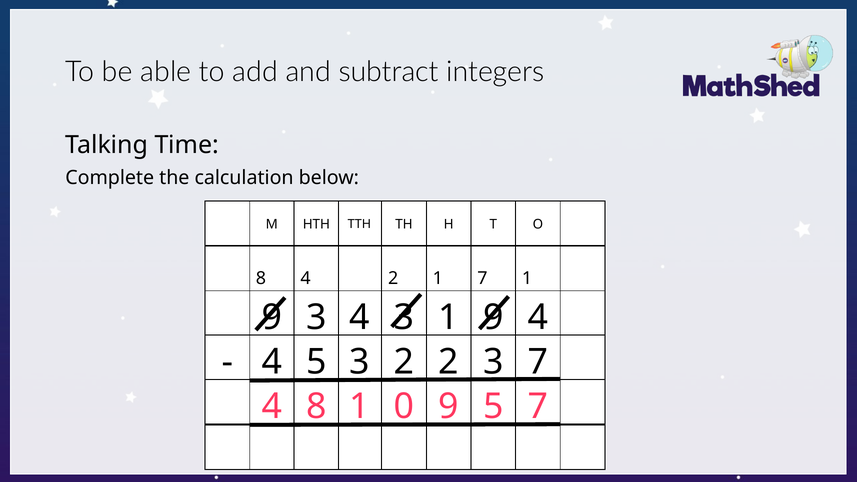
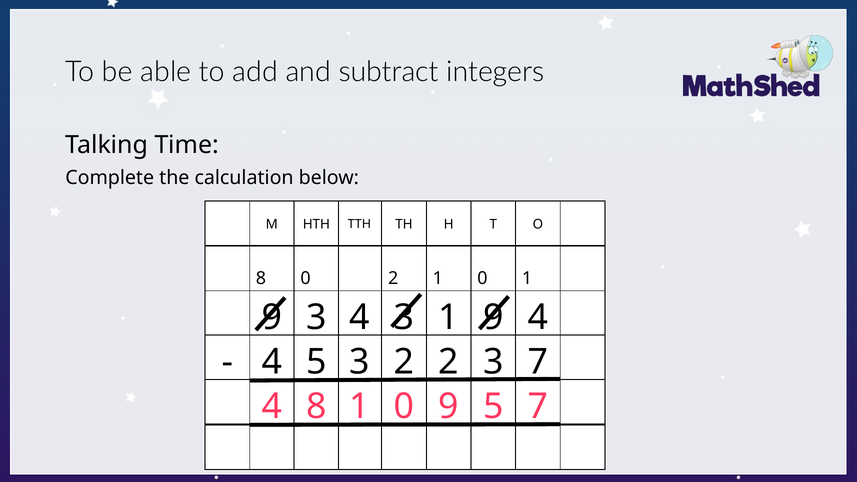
8 4: 4 -> 0
1 7: 7 -> 0
